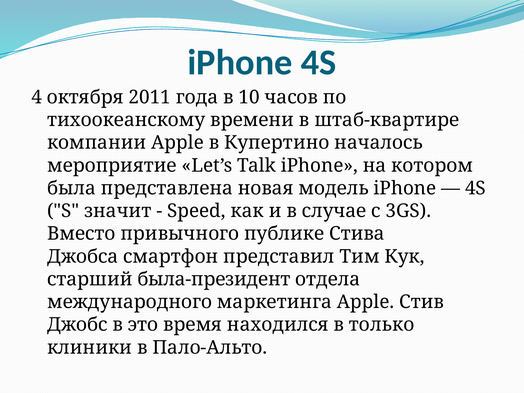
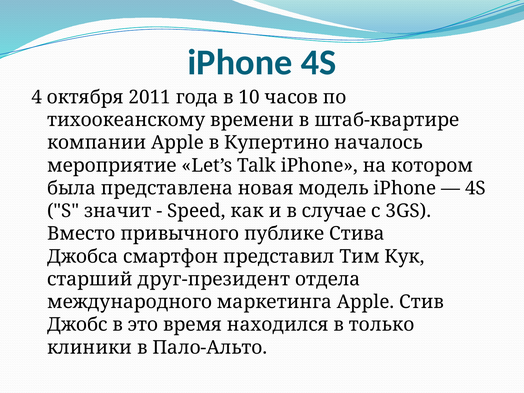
была-президент: была-президент -> друг-президент
